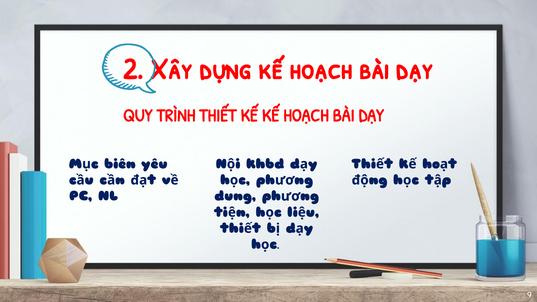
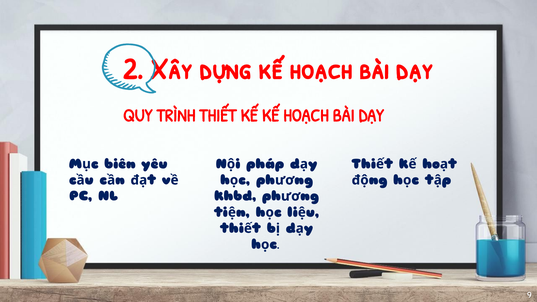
khbd: khbd -> pháp
dung: dung -> khbd
